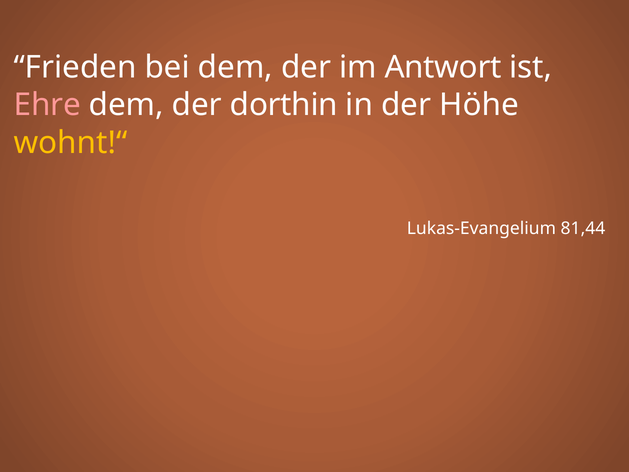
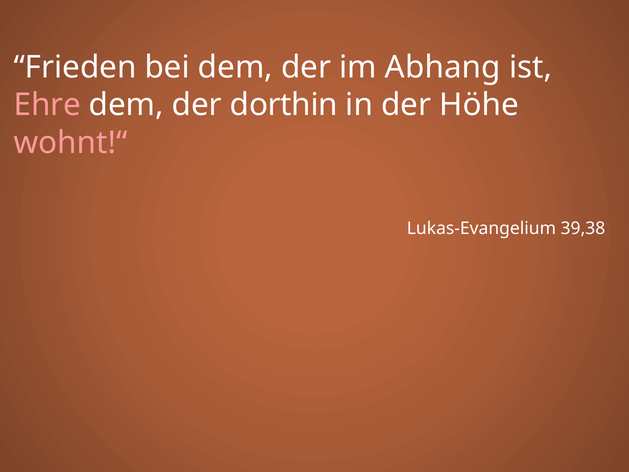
Antwort: Antwort -> Abhang
wohnt!“ colour: yellow -> pink
81,44: 81,44 -> 39,38
